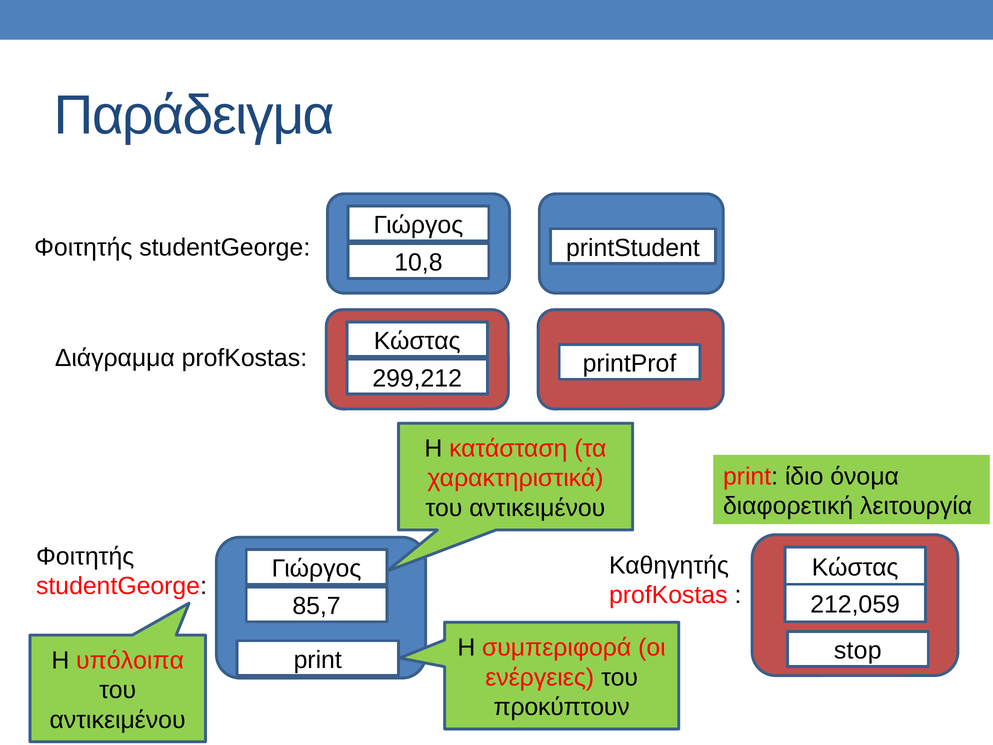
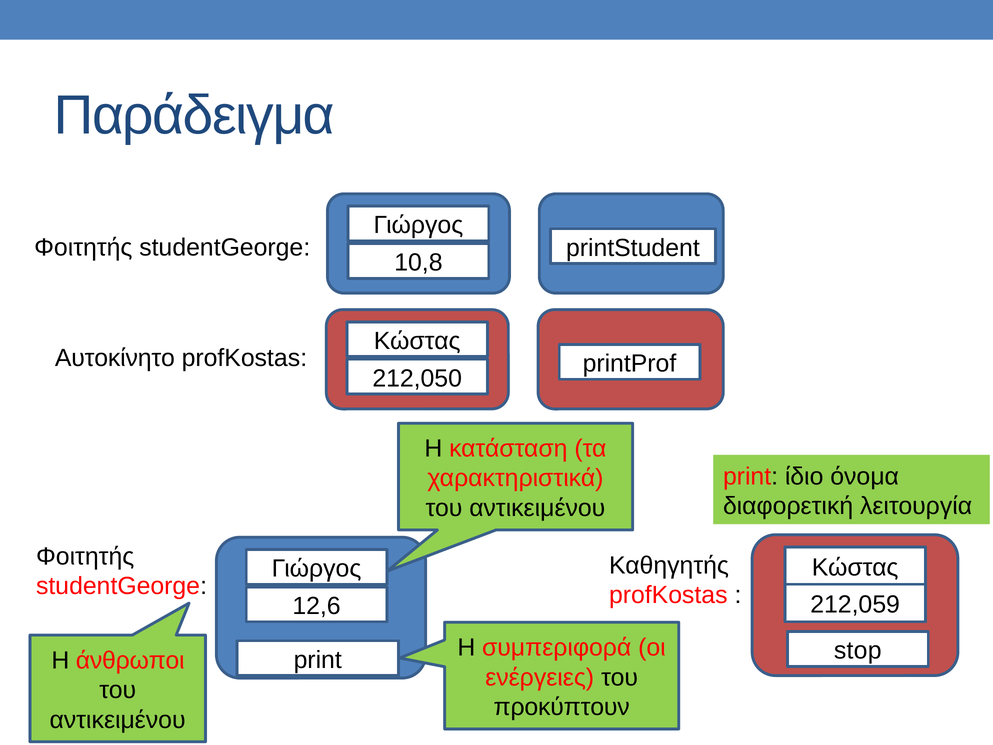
Διάγραμμα: Διάγραμμα -> Αυτοκίνητο
299,212: 299,212 -> 212,050
85,7: 85,7 -> 12,6
υπόλοιπα: υπόλοιπα -> άνθρωποι
